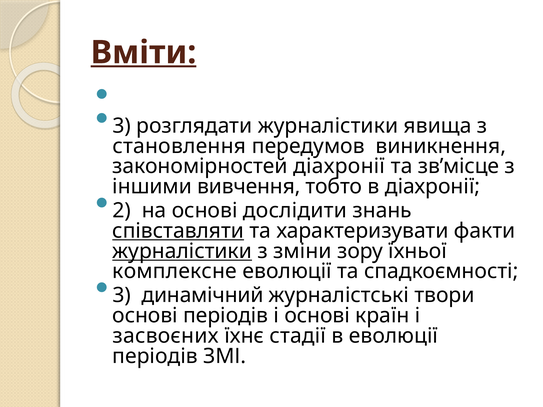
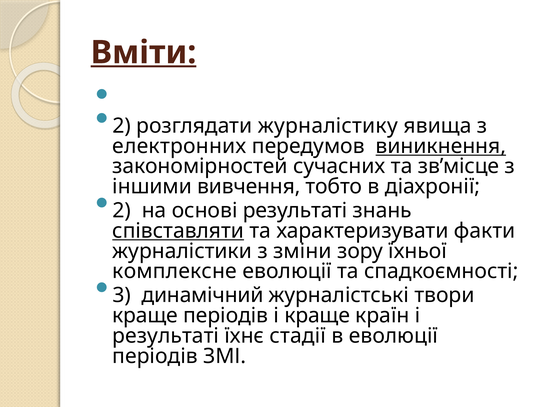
3 at (122, 126): 3 -> 2
розглядати журналістики: журналістики -> журналістику
становлення: становлення -> електронних
виникнення underline: none -> present
закономірностей діахронії: діахронії -> сучасних
основі дослідити: дослідити -> результаті
журналістики at (182, 251) underline: present -> none
основі at (145, 316): основі -> краще
і основі: основі -> краще
засвоєних at (166, 336): засвоєних -> результаті
